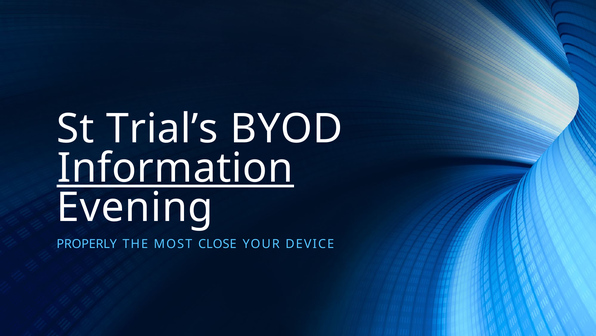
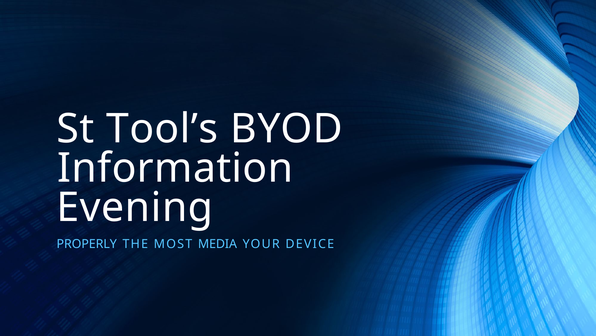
Trial’s: Trial’s -> Tool’s
Information underline: present -> none
CLOSE: CLOSE -> MEDIA
